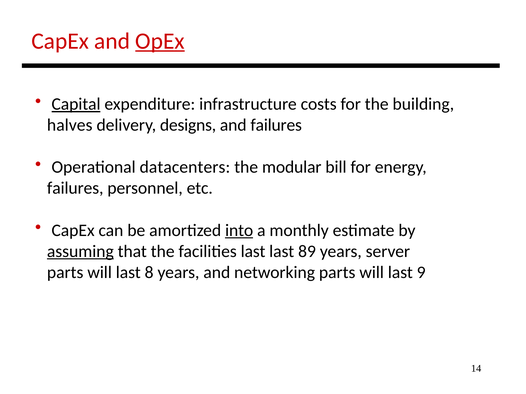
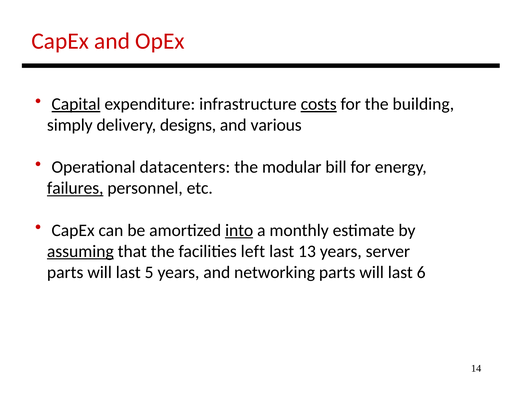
OpEx underline: present -> none
costs underline: none -> present
halves: halves -> simply
and failures: failures -> various
failures at (75, 188) underline: none -> present
facilities last: last -> left
89: 89 -> 13
8: 8 -> 5
9: 9 -> 6
